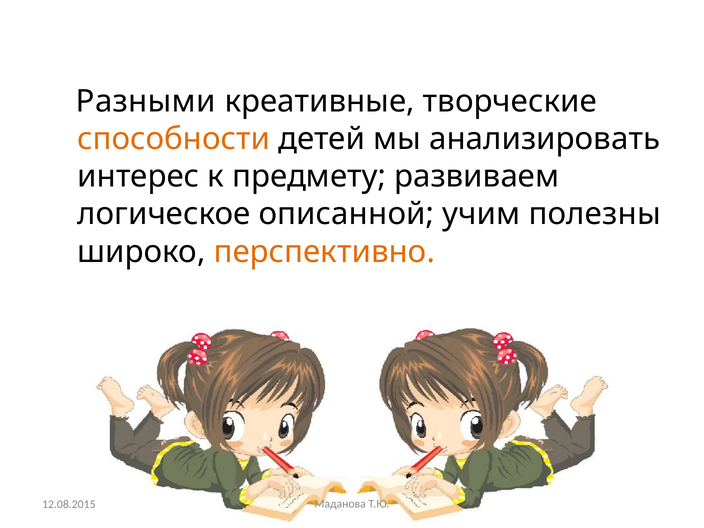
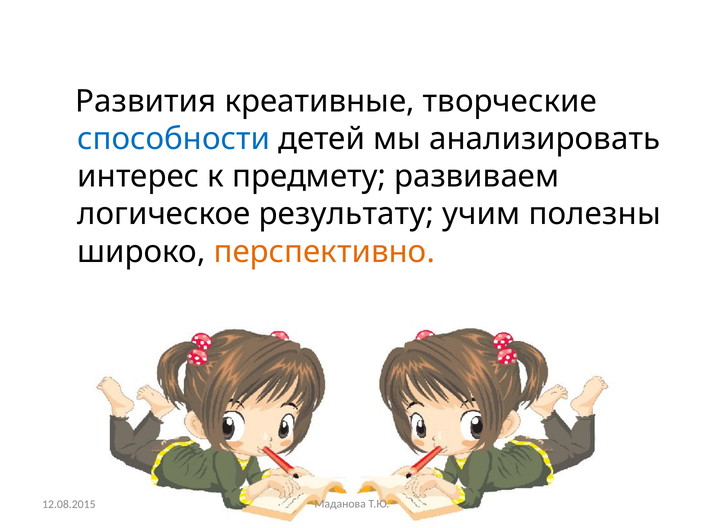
Разными: Разными -> Развития
способности colour: orange -> blue
описанной: описанной -> результату
